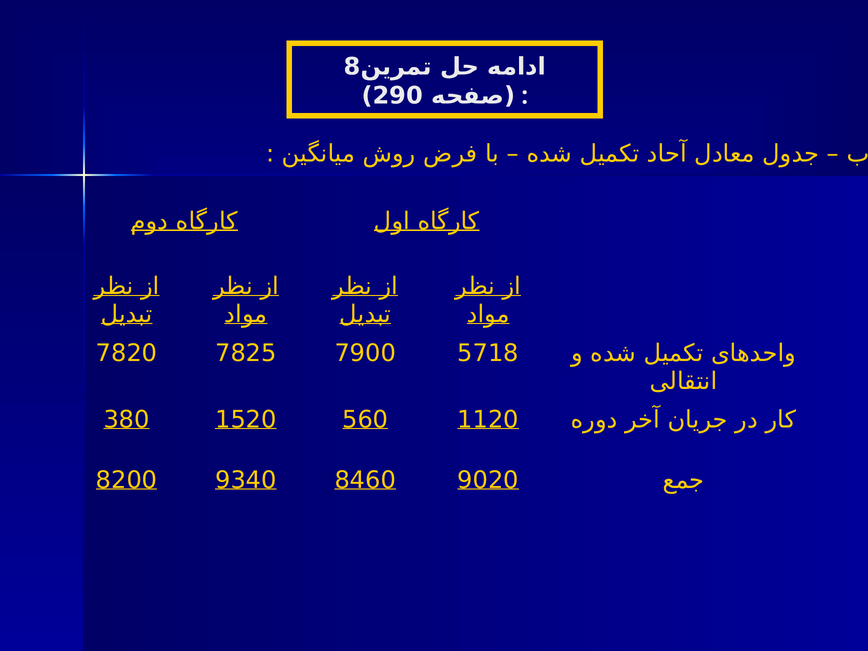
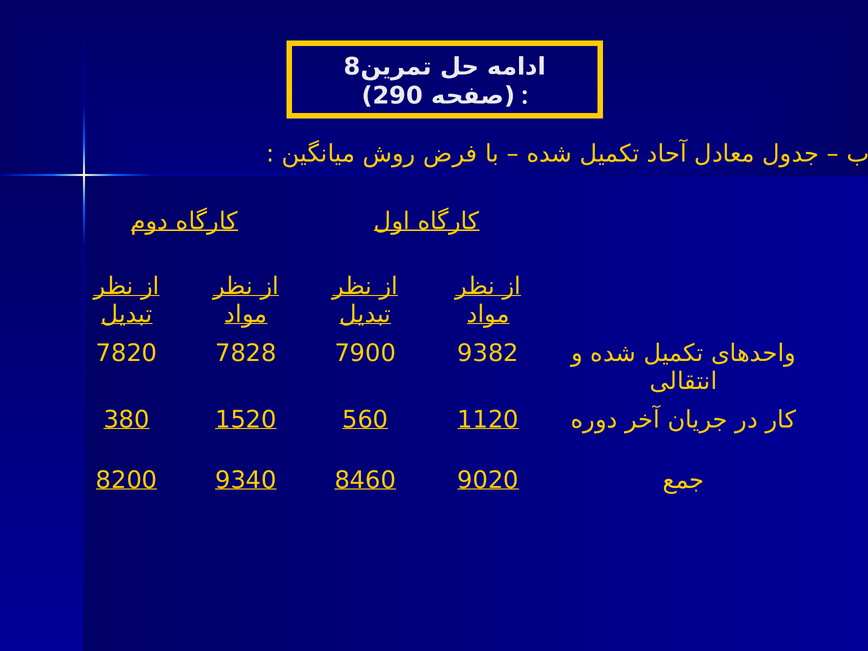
7825: 7825 -> 7828
5718: 5718 -> 9382
